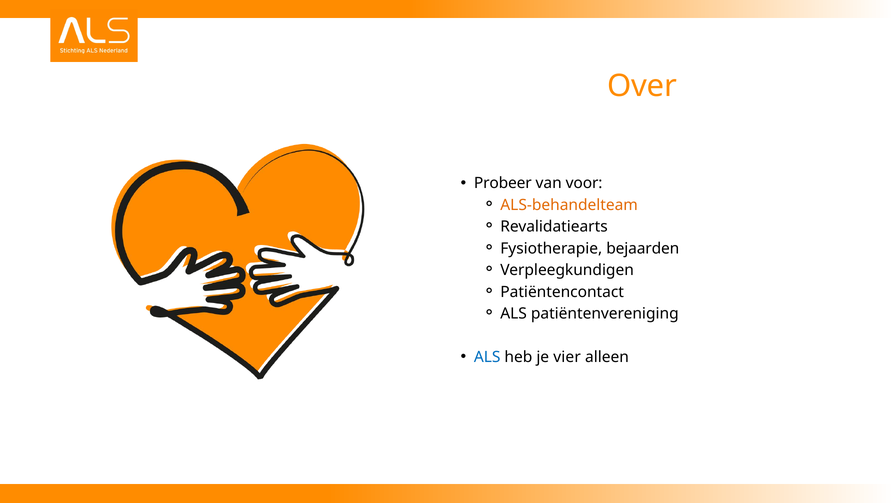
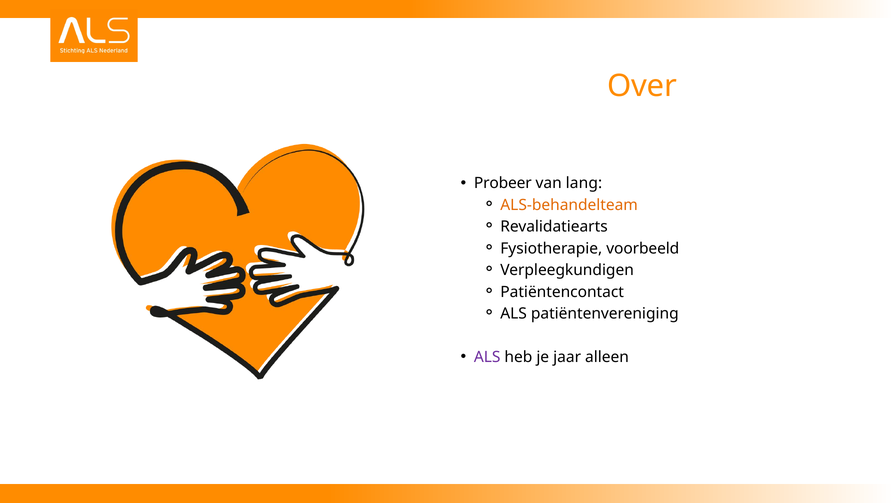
voor: voor -> lang
bejaarden: bejaarden -> voorbeeld
ALS at (487, 357) colour: blue -> purple
vier: vier -> jaar
